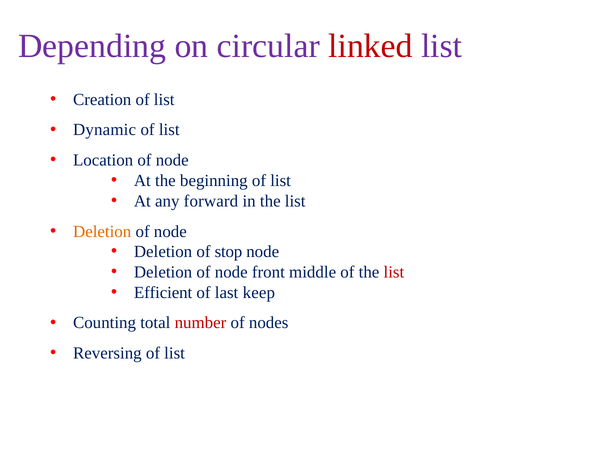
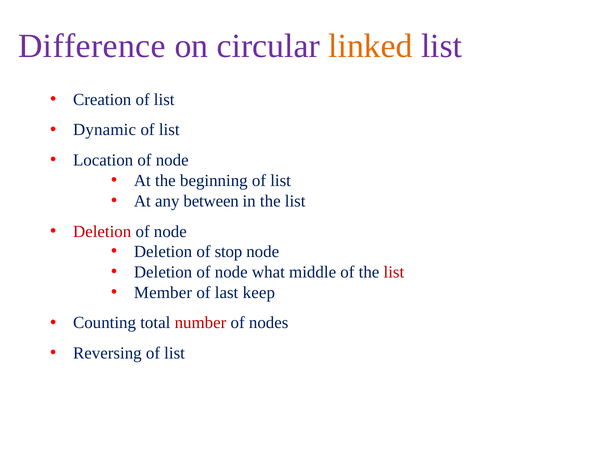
Depending: Depending -> Difference
linked colour: red -> orange
forward: forward -> between
Deletion at (102, 231) colour: orange -> red
front: front -> what
Efficient: Efficient -> Member
